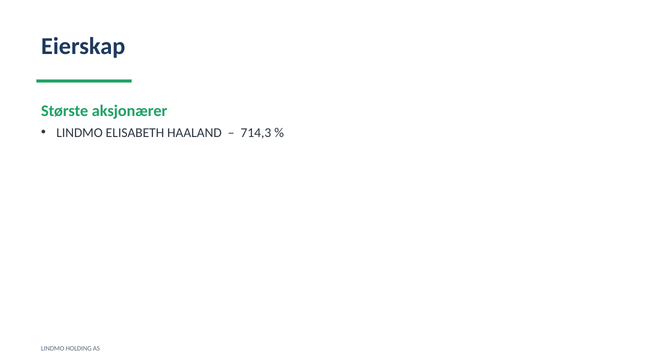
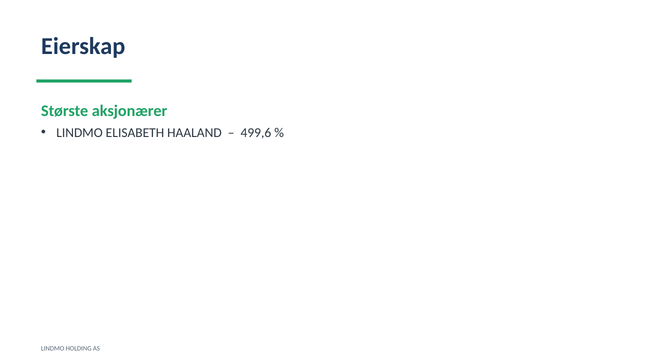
714,3: 714,3 -> 499,6
